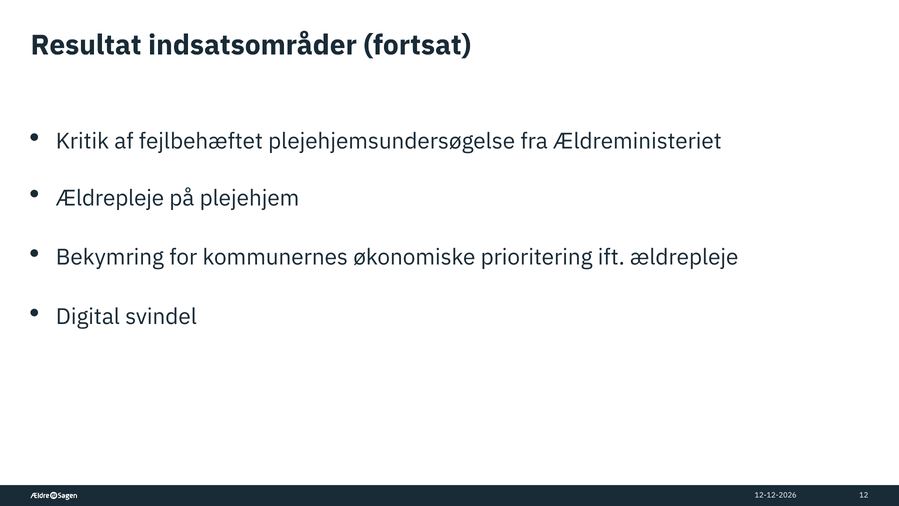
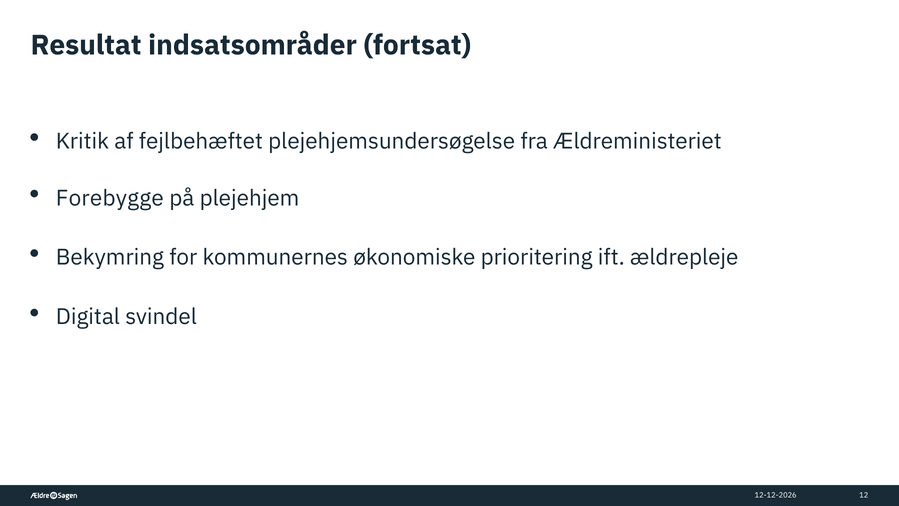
Ældrepleje at (110, 198): Ældrepleje -> Forebygge
